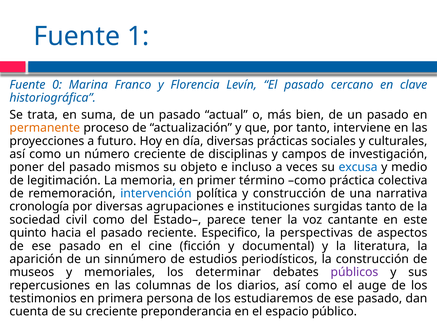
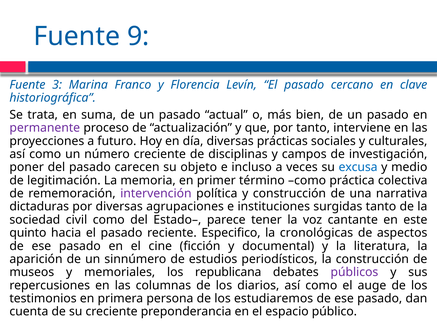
1: 1 -> 9
0: 0 -> 3
permanente colour: orange -> purple
mismos: mismos -> carecen
intervención colour: blue -> purple
cronología: cronología -> dictaduras
perspectivas: perspectivas -> cronológicas
determinar: determinar -> republicana
